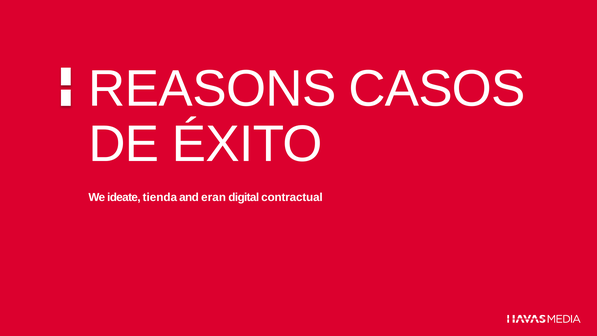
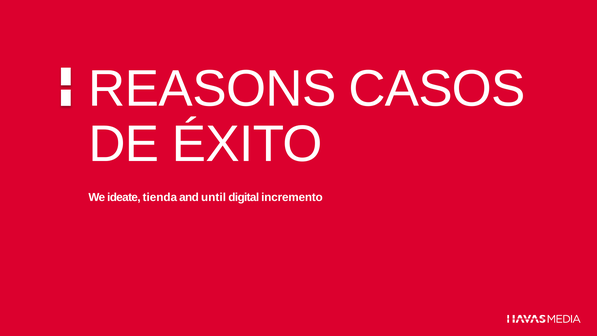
eran: eran -> until
contractual: contractual -> incremento
